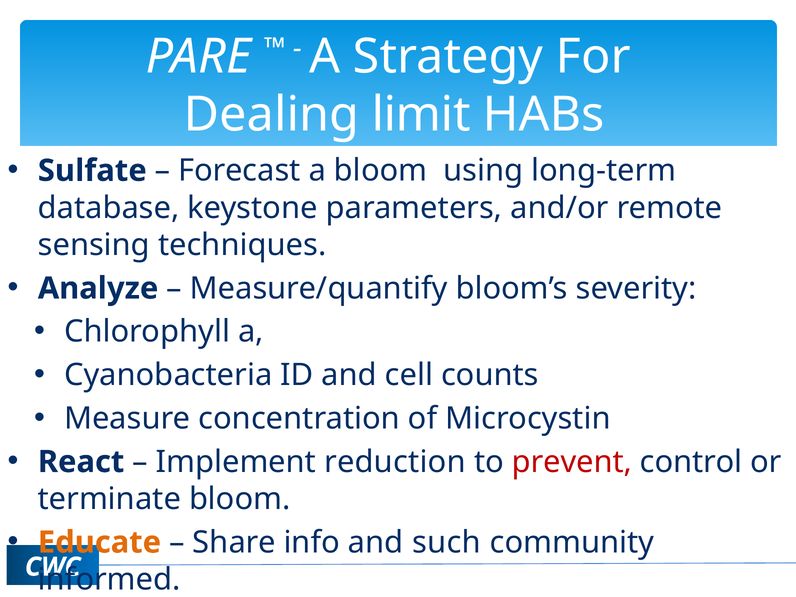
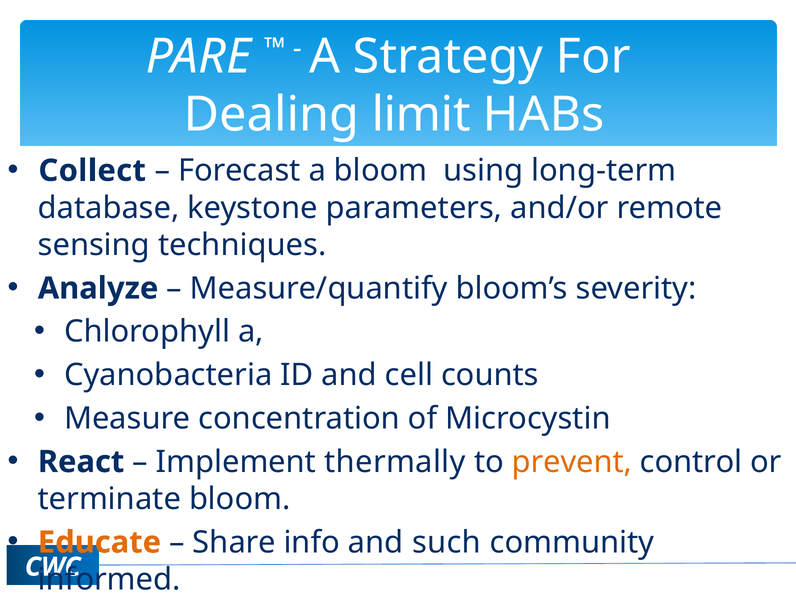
Sulfate: Sulfate -> Collect
reduction: reduction -> thermally
prevent colour: red -> orange
